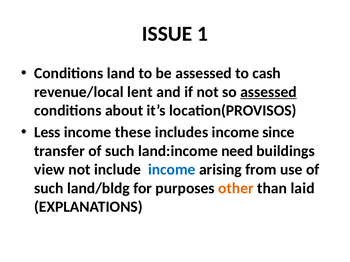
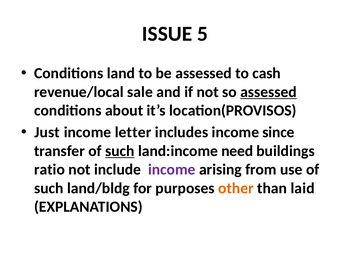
1: 1 -> 5
lent: lent -> sale
Less: Less -> Just
these: these -> letter
such at (120, 151) underline: none -> present
view: view -> ratio
income at (172, 170) colour: blue -> purple
